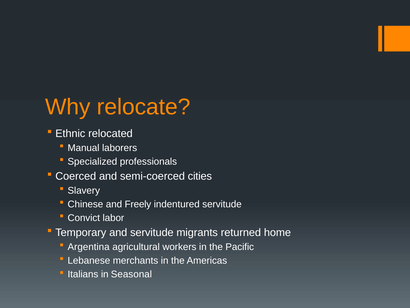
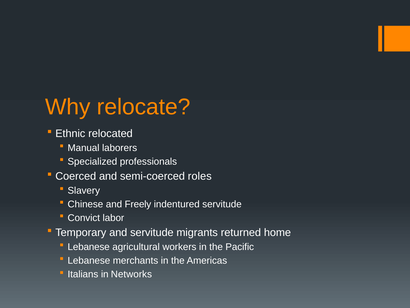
cities: cities -> roles
Argentina at (89, 247): Argentina -> Lebanese
Seasonal: Seasonal -> Networks
